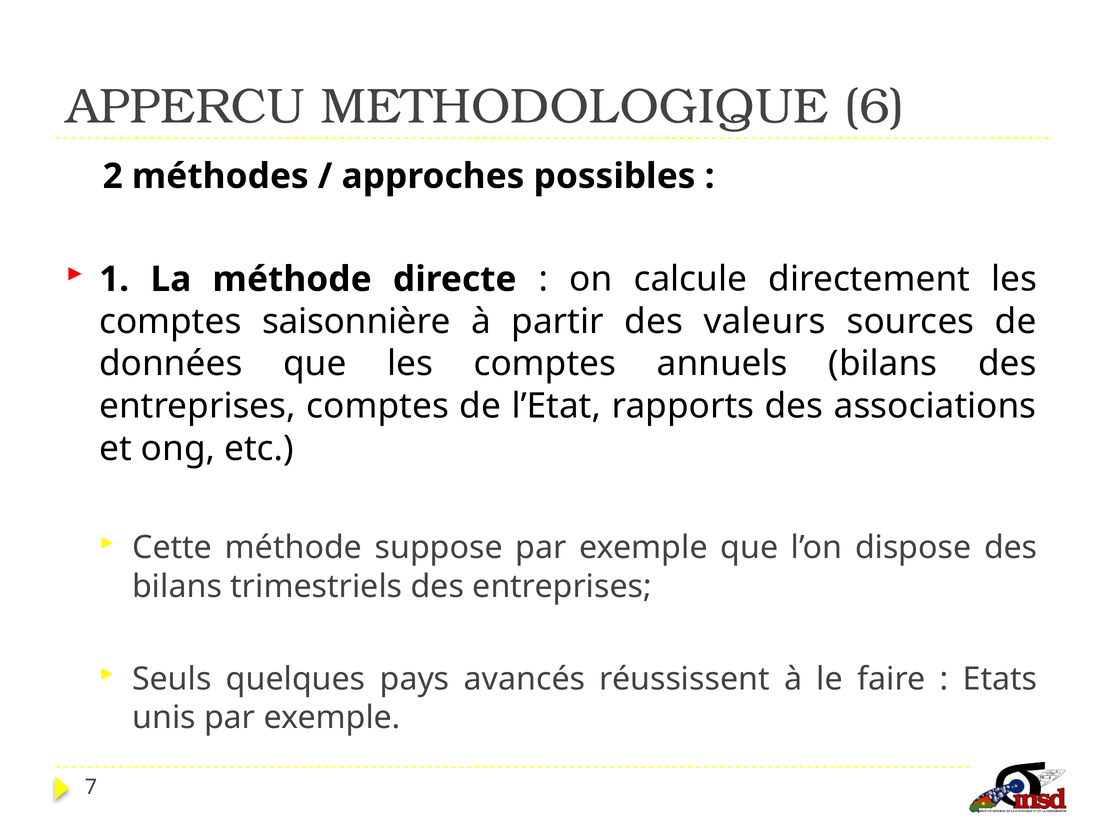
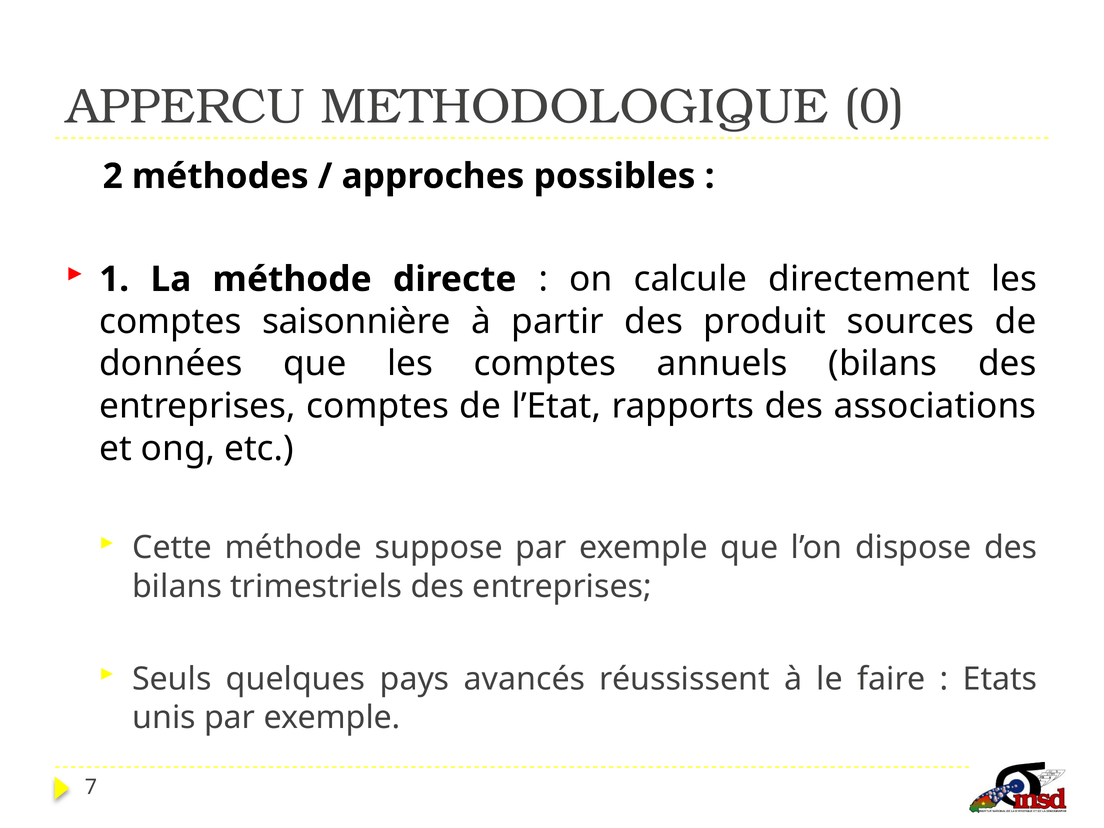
6: 6 -> 0
valeurs: valeurs -> produit
